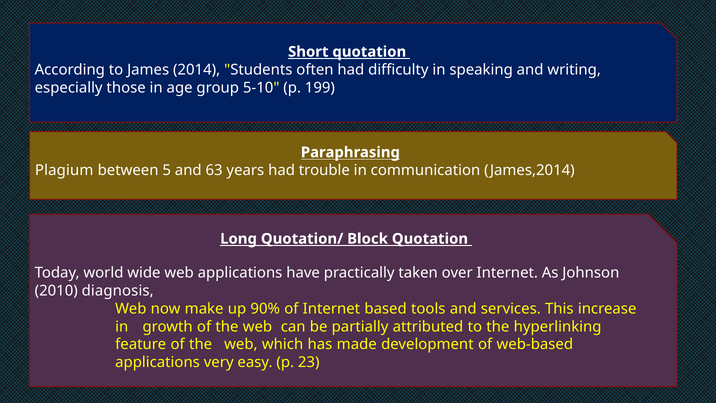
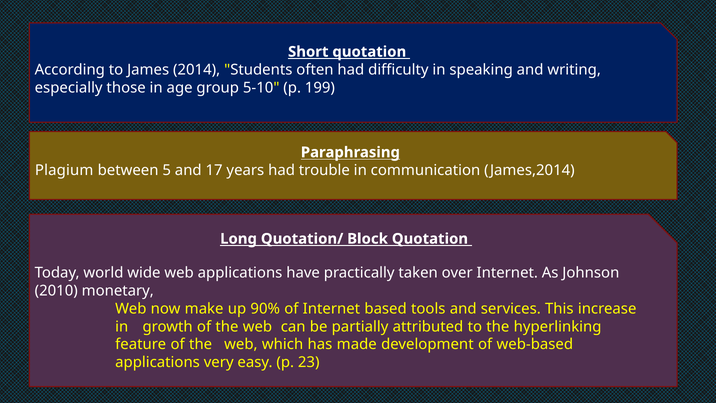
63: 63 -> 17
diagnosis: diagnosis -> monetary
